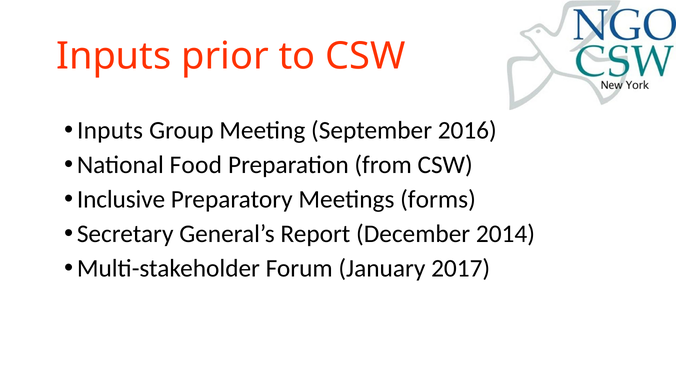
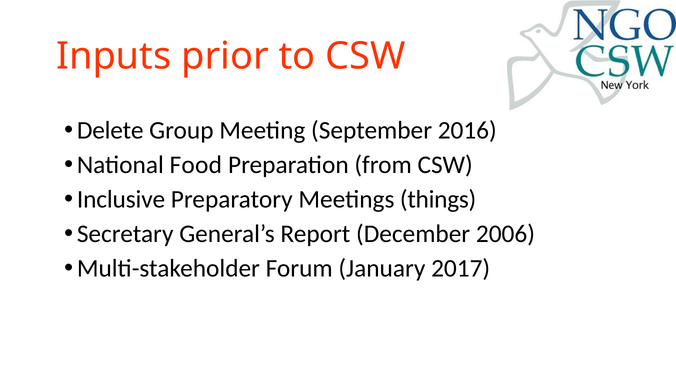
Inputs at (110, 131): Inputs -> Delete
forms: forms -> things
2014: 2014 -> 2006
